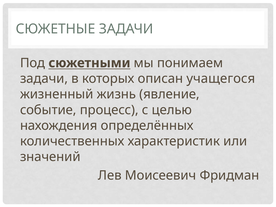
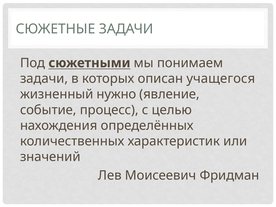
жизнь: жизнь -> нужно
